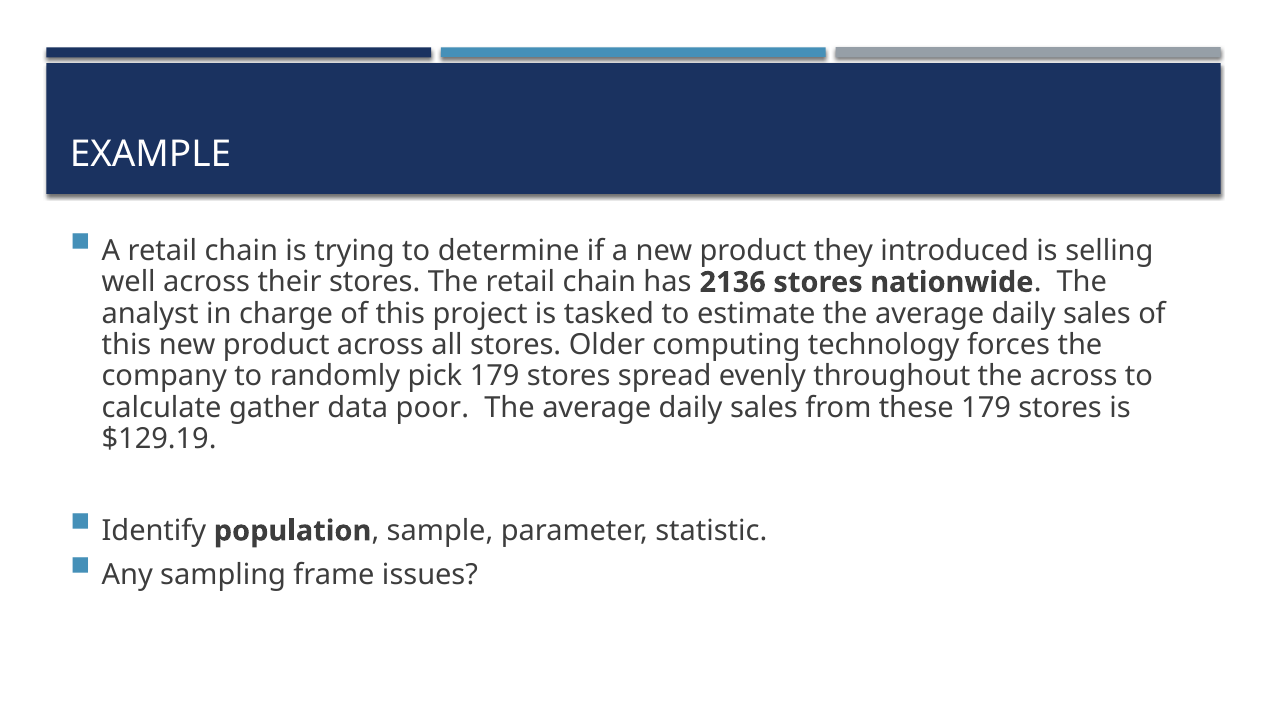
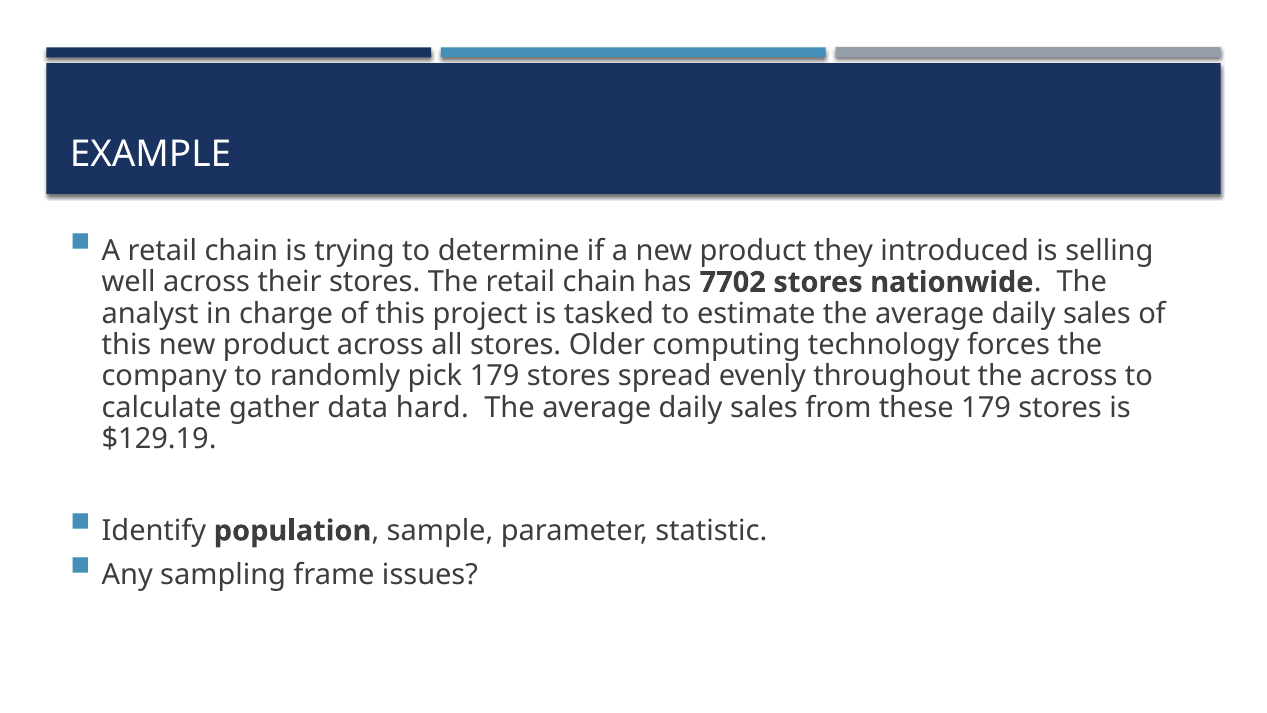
2136: 2136 -> 7702
poor: poor -> hard
